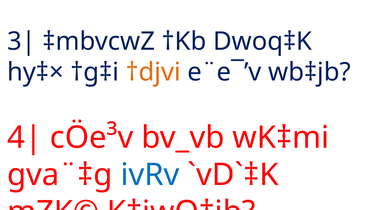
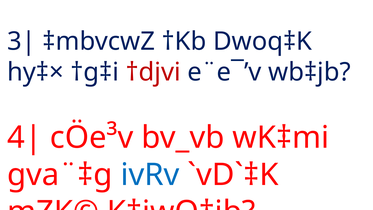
†djvi colour: orange -> red
